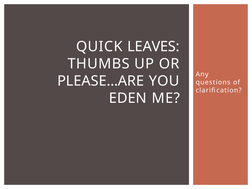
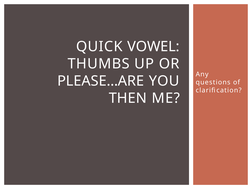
LEAVES: LEAVES -> VOWEL
EDEN: EDEN -> THEN
